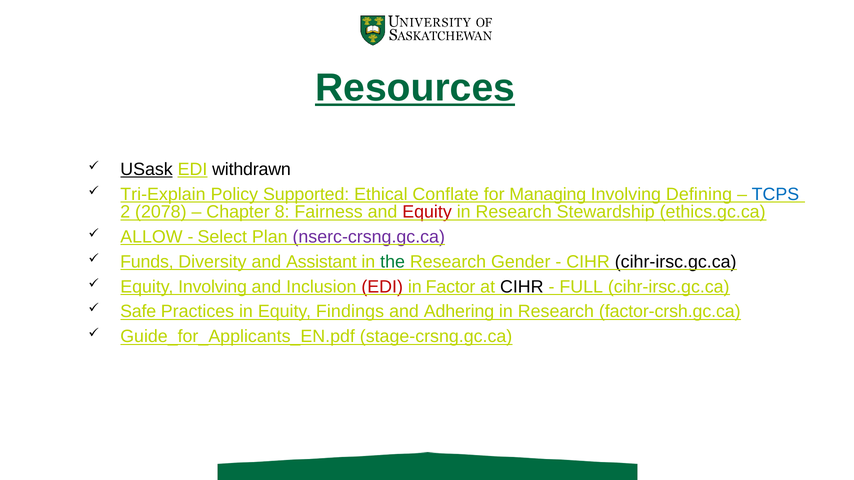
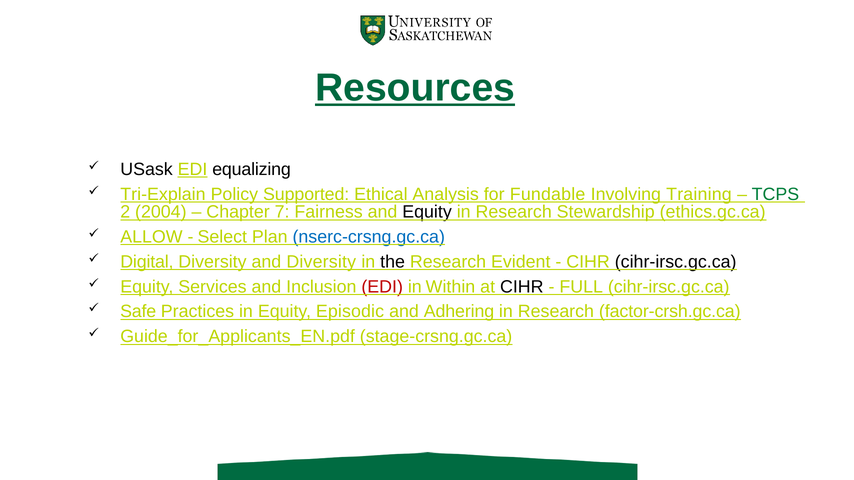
USask underline: present -> none
withdrawn: withdrawn -> equalizing
Conflate: Conflate -> Analysis
Managing: Managing -> Fundable
Defining: Defining -> Training
TCPS colour: blue -> green
2078: 2078 -> 2004
8: 8 -> 7
Equity at (427, 212) colour: red -> black
nserc-crsng.gc.ca colour: purple -> blue
Funds: Funds -> Digital
and Assistant: Assistant -> Diversity
the colour: green -> black
Gender: Gender -> Evident
Equity Involving: Involving -> Services
Factor: Factor -> Within
Findings: Findings -> Episodic
